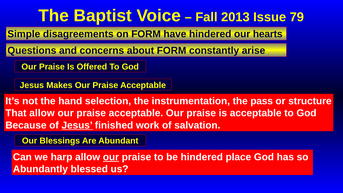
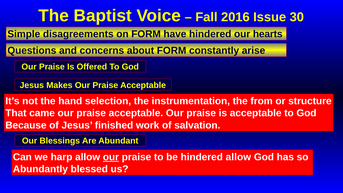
2013: 2013 -> 2016
79: 79 -> 30
pass: pass -> from
That allow: allow -> came
Jesus at (77, 125) underline: present -> none
hindered place: place -> allow
